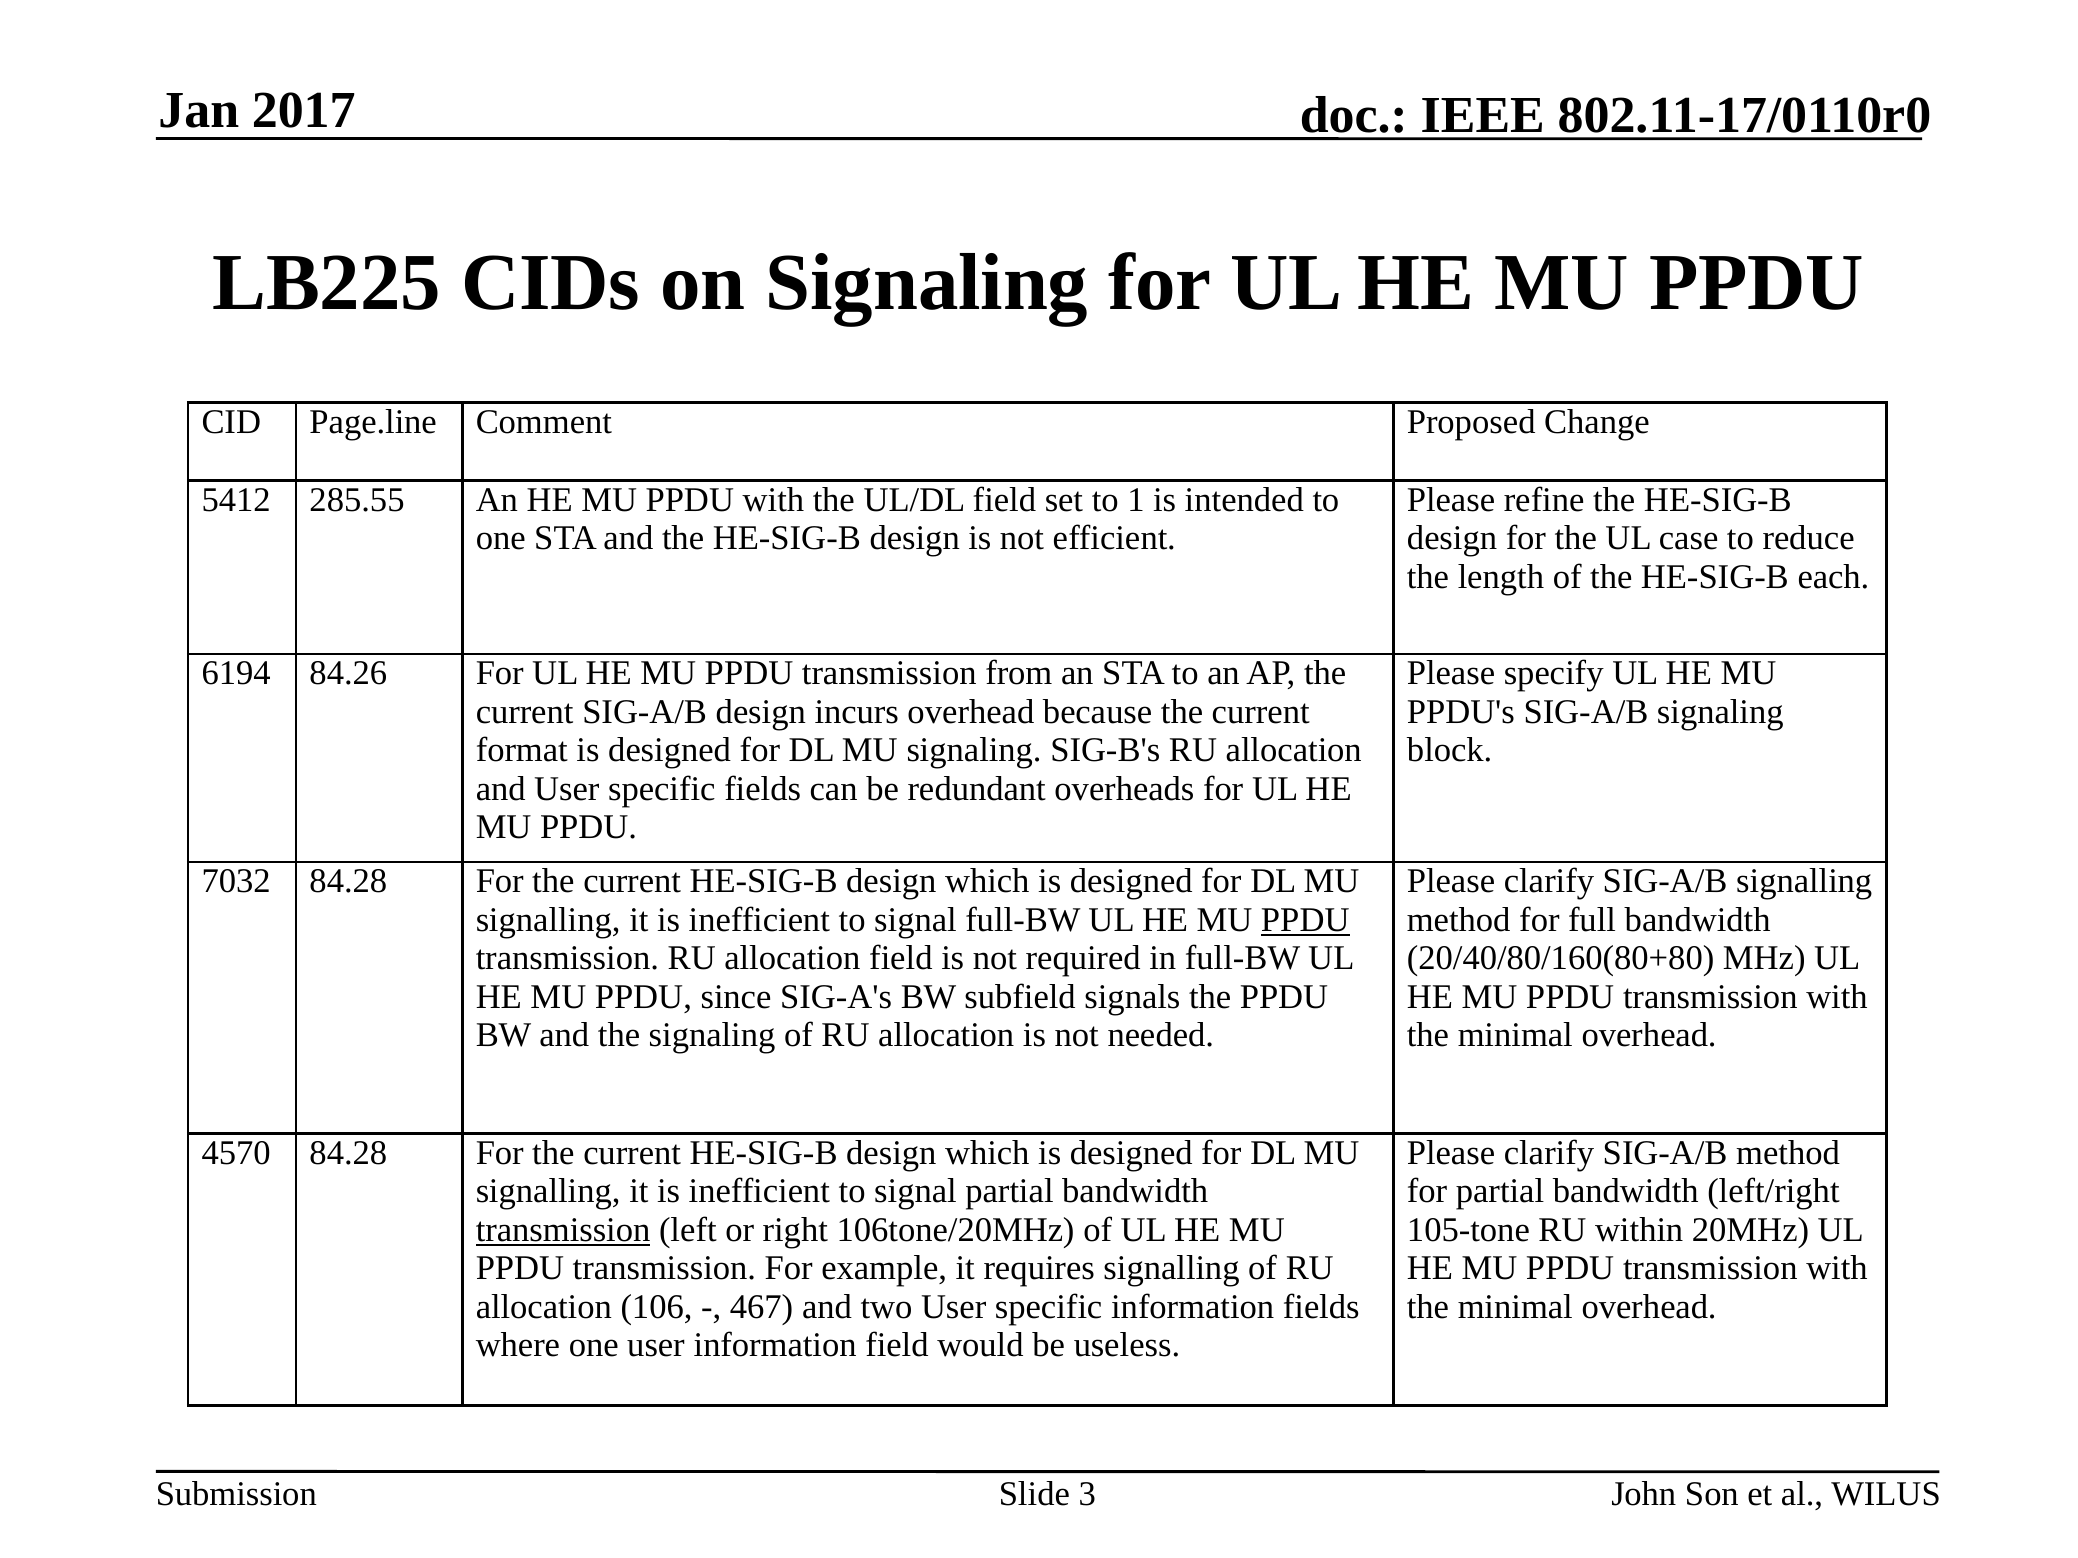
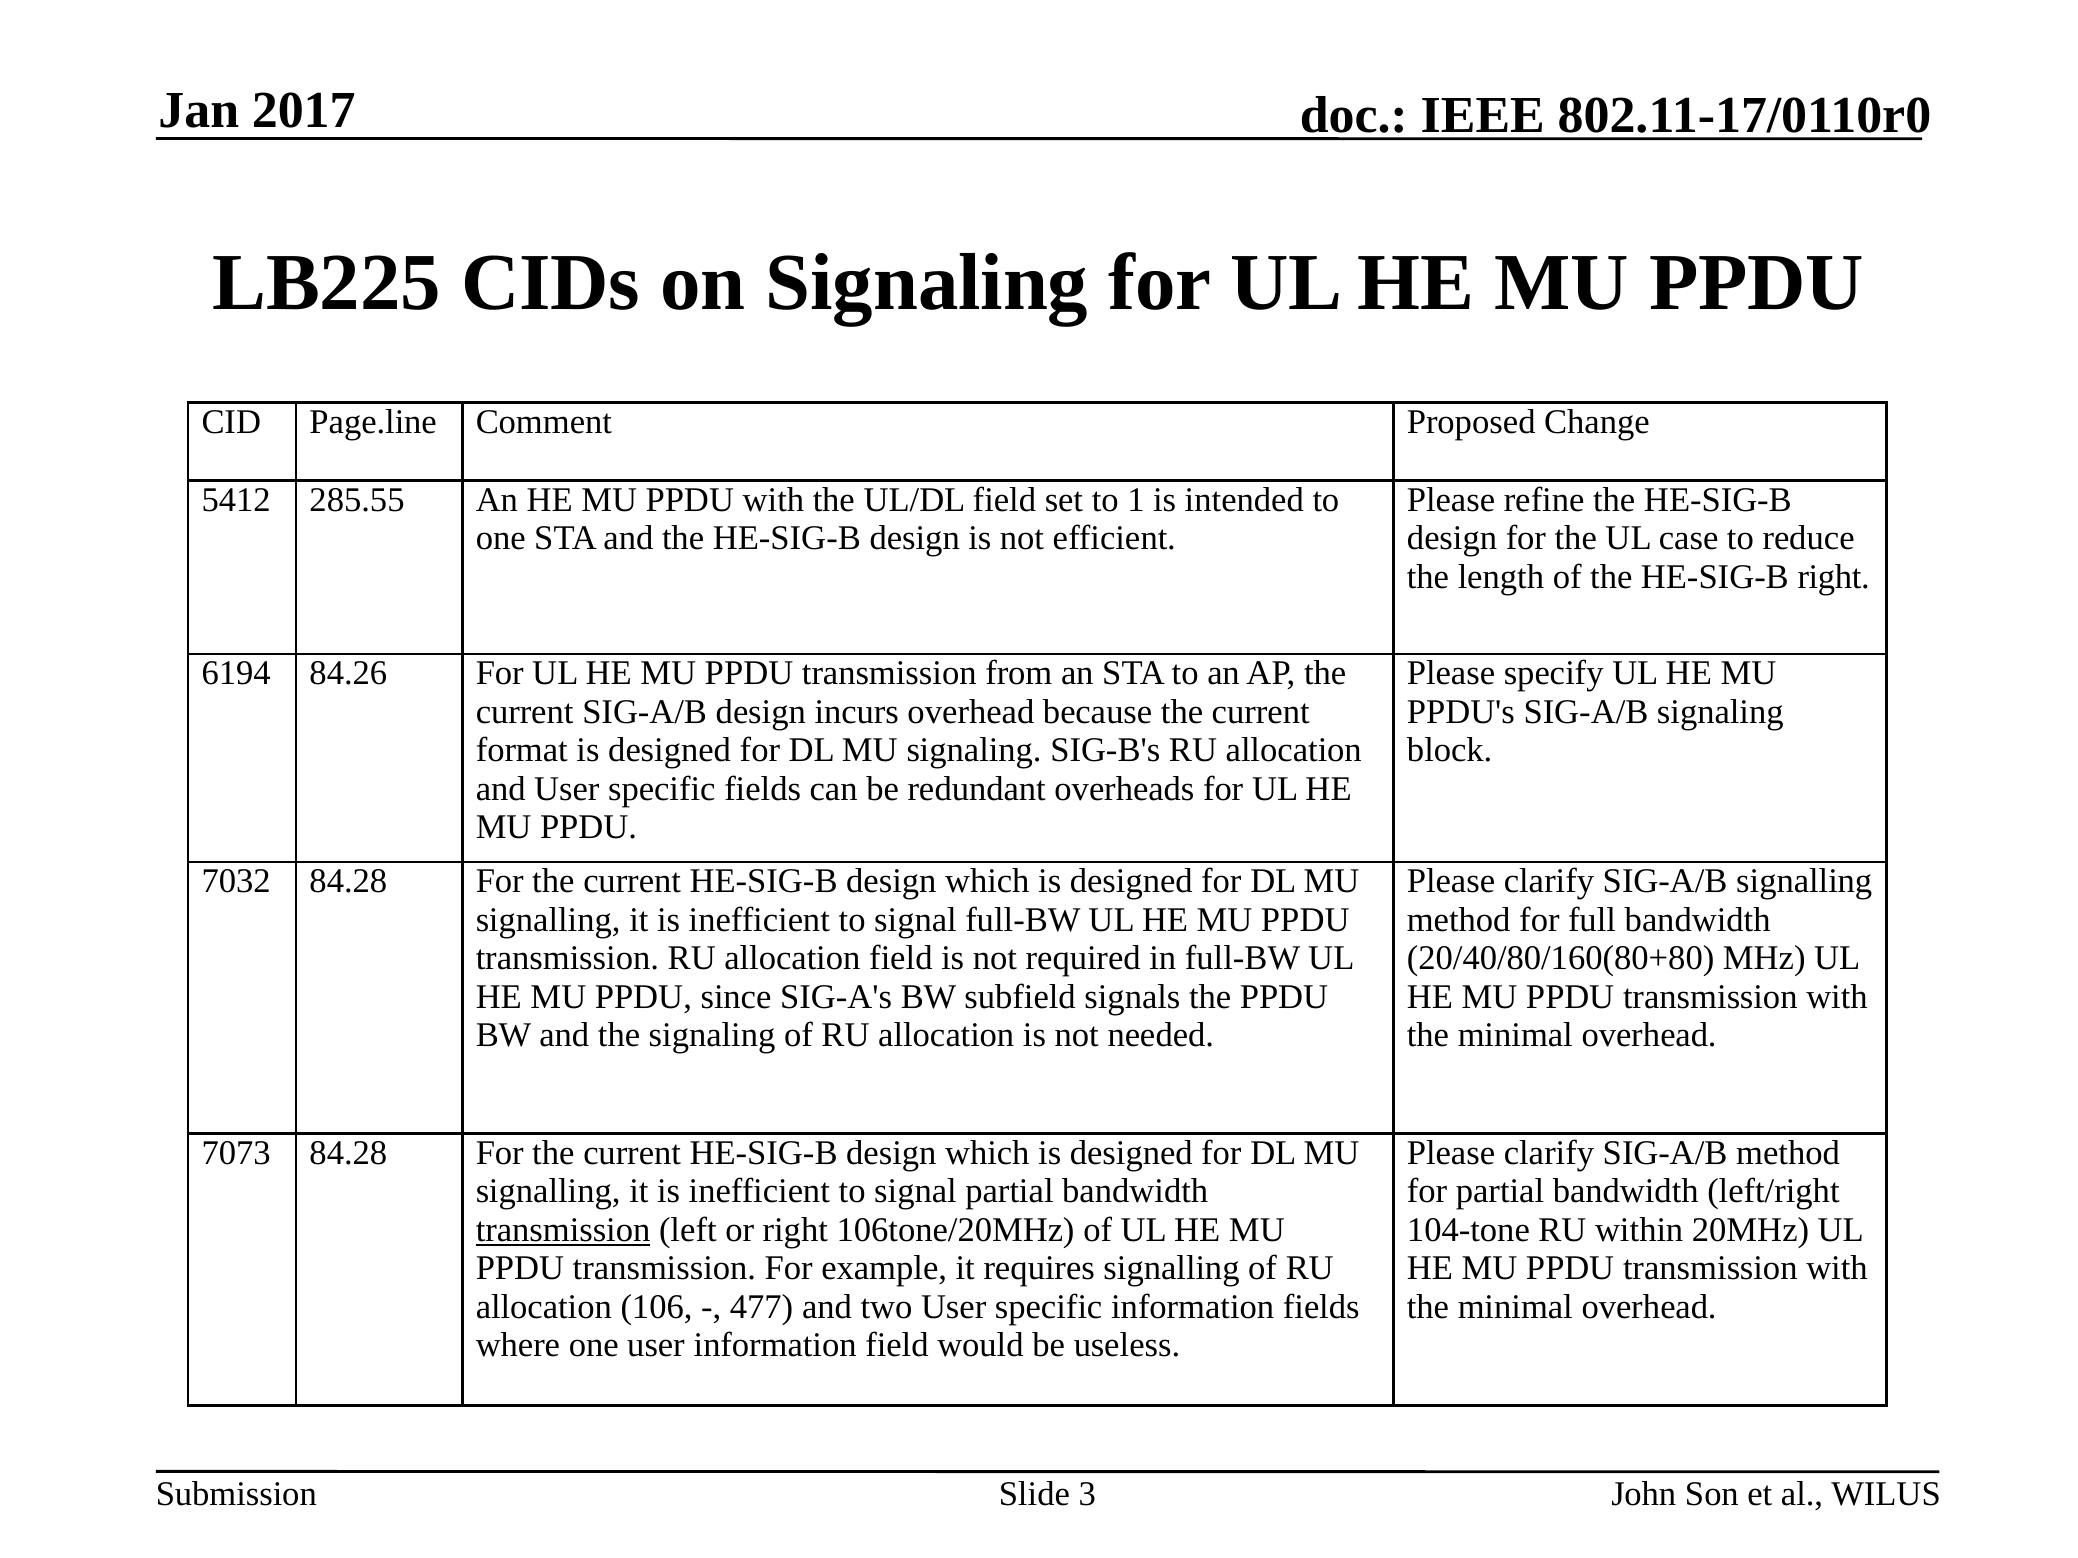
HE-SIG-B each: each -> right
PPDU at (1305, 920) underline: present -> none
4570: 4570 -> 7073
105-tone: 105-tone -> 104-tone
467: 467 -> 477
